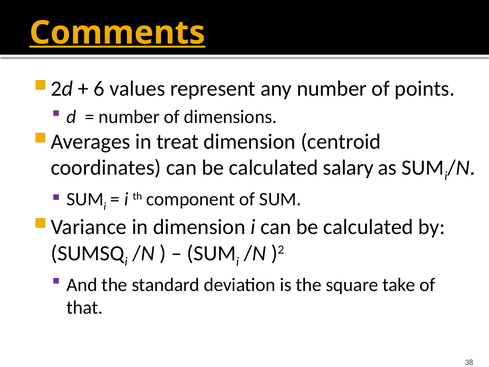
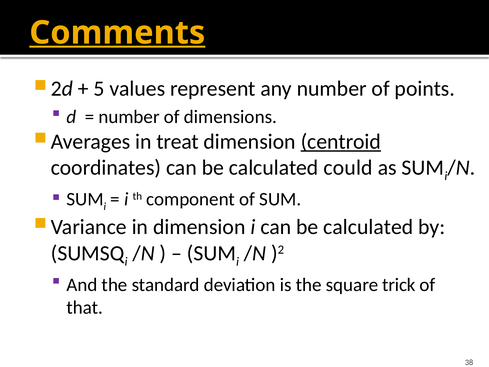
6: 6 -> 5
centroid underline: none -> present
salary: salary -> could
take: take -> trick
